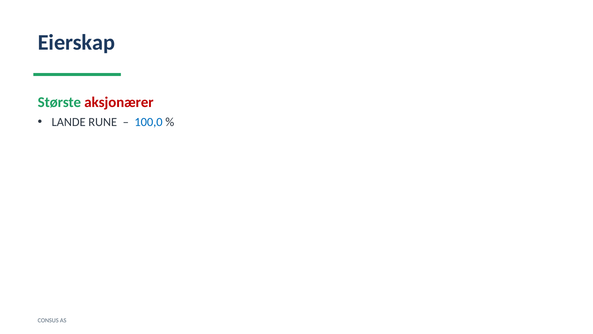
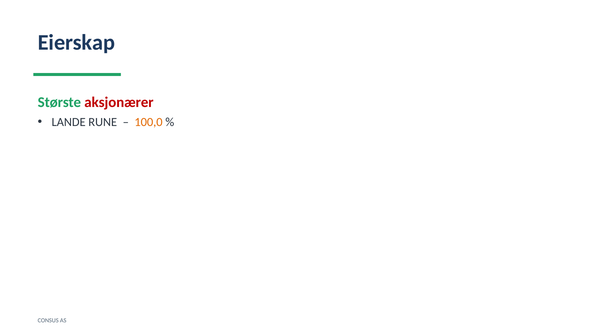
100,0 colour: blue -> orange
